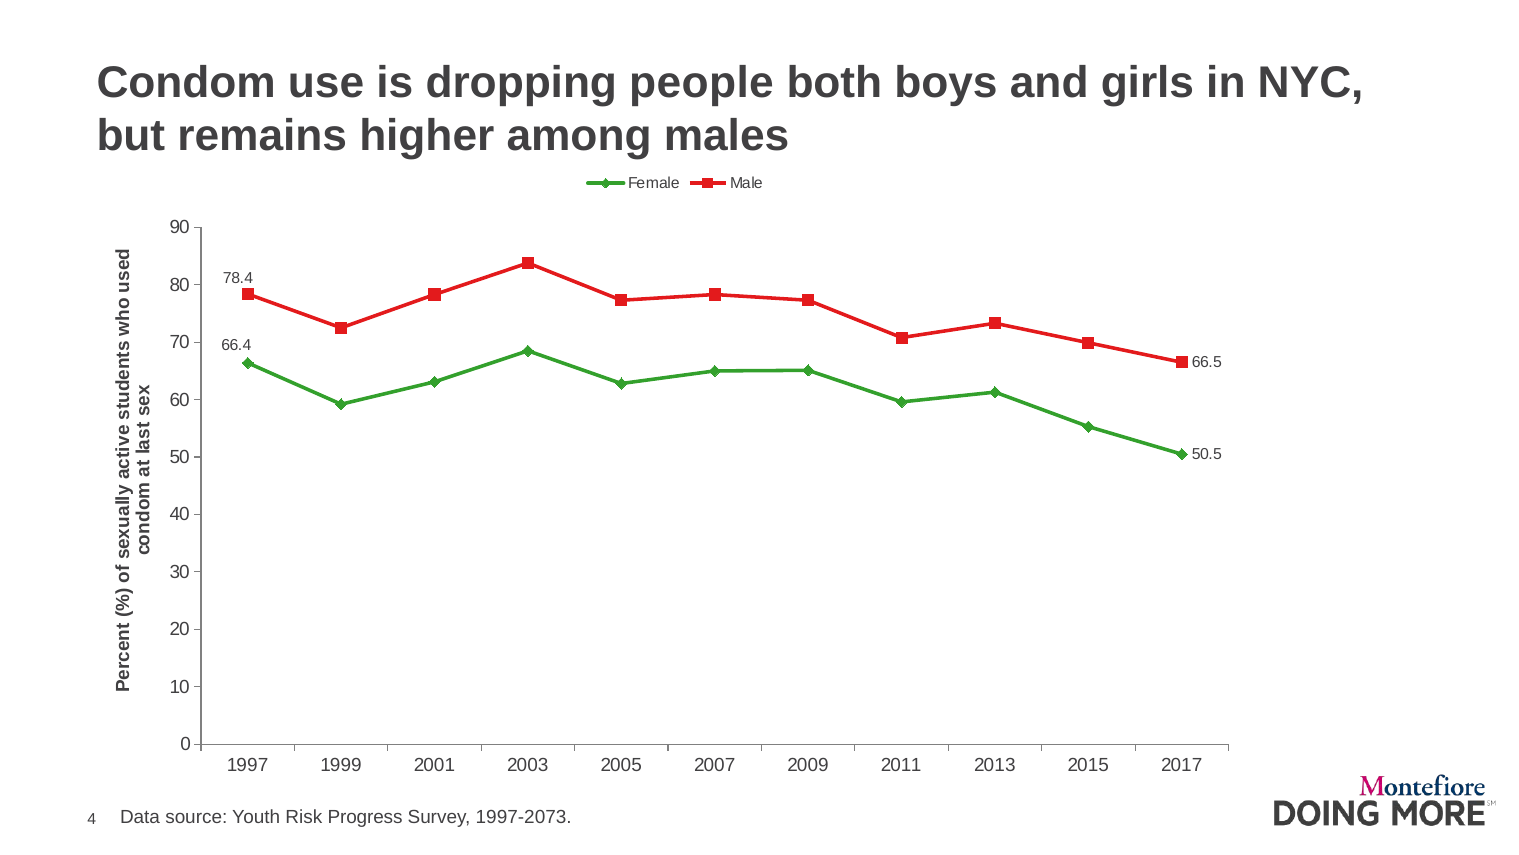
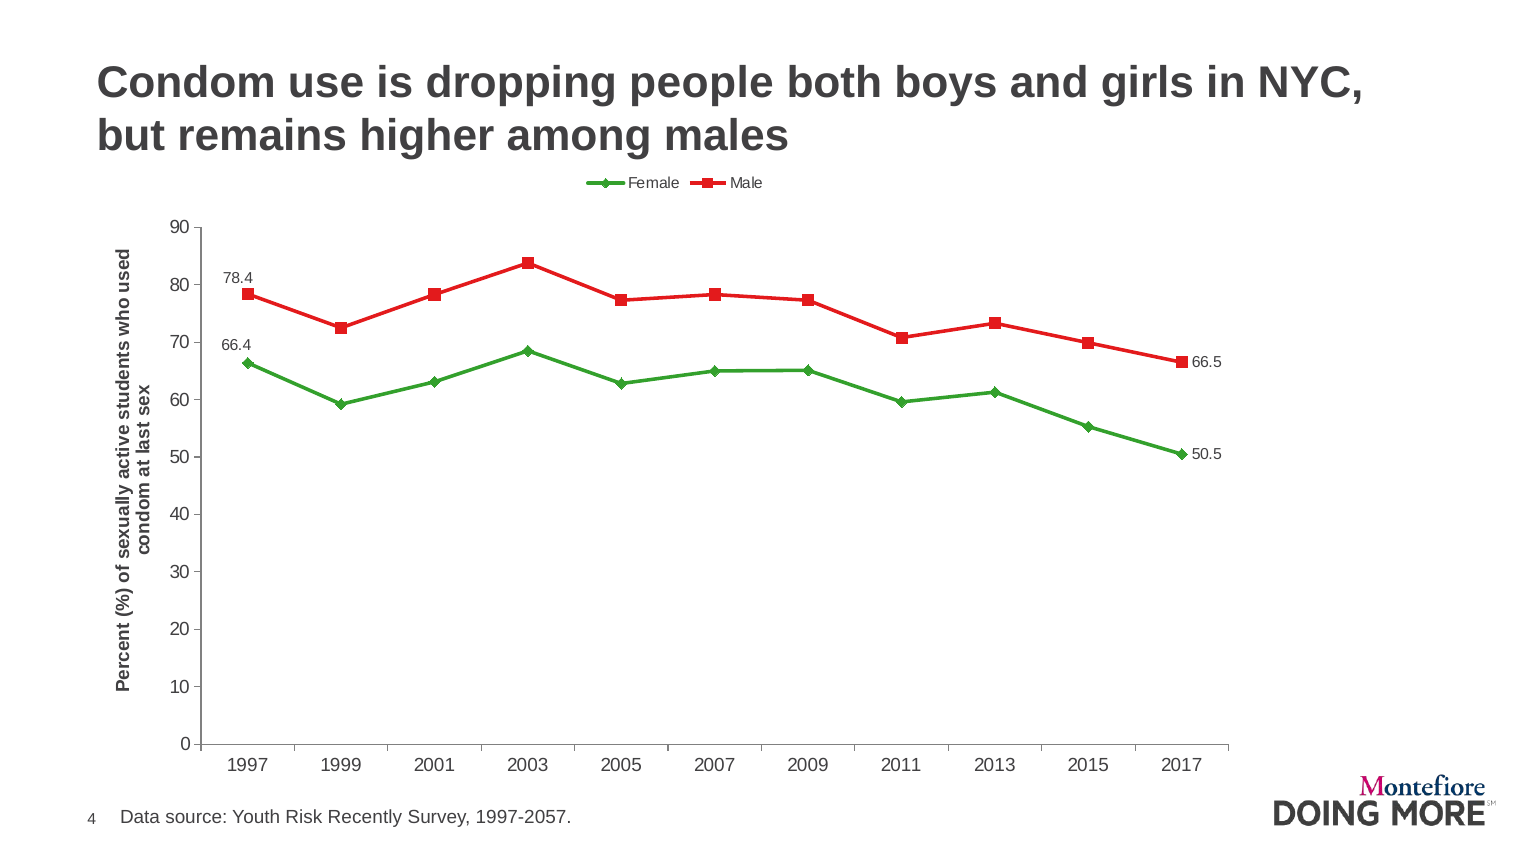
Progress: Progress -> Recently
1997-2073: 1997-2073 -> 1997-2057
